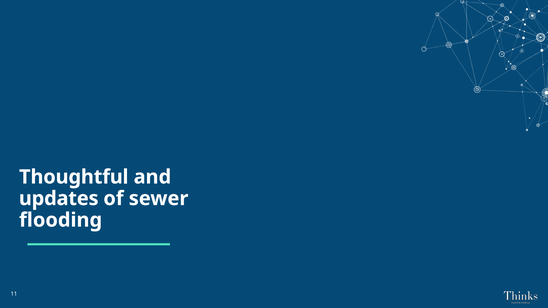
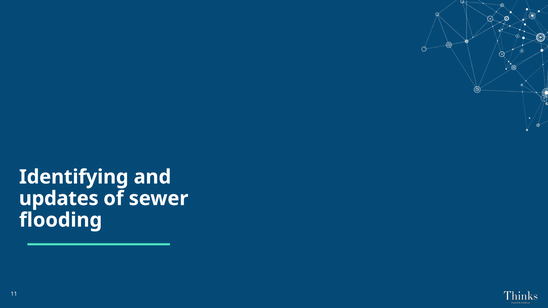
Thoughtful: Thoughtful -> Identifying
